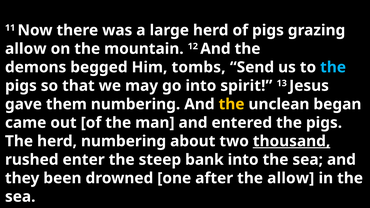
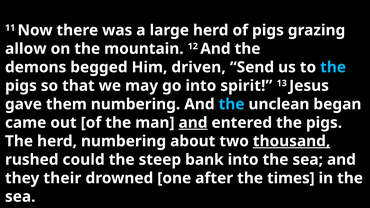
tombs: tombs -> driven
the at (232, 104) colour: yellow -> light blue
and at (193, 123) underline: none -> present
enter: enter -> could
been: been -> their
the allow: allow -> times
